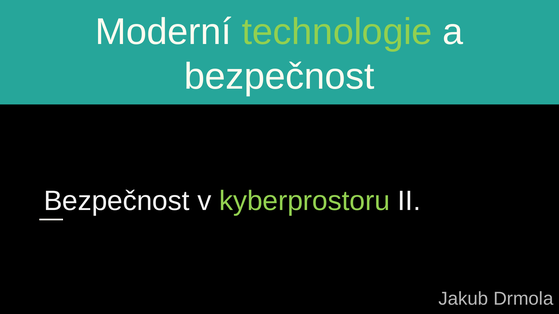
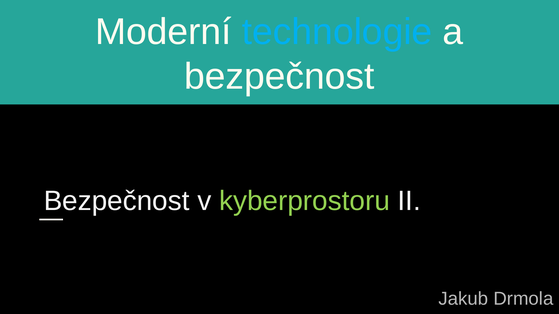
technologie colour: light green -> light blue
